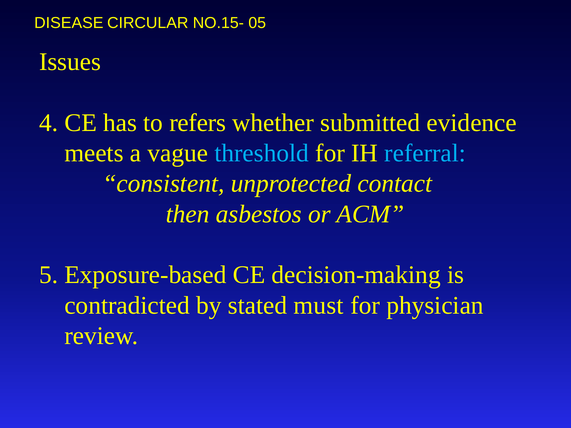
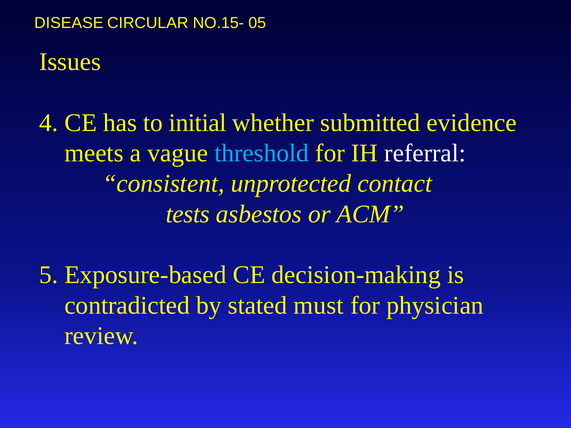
refers: refers -> initial
referral colour: light blue -> white
then: then -> tests
